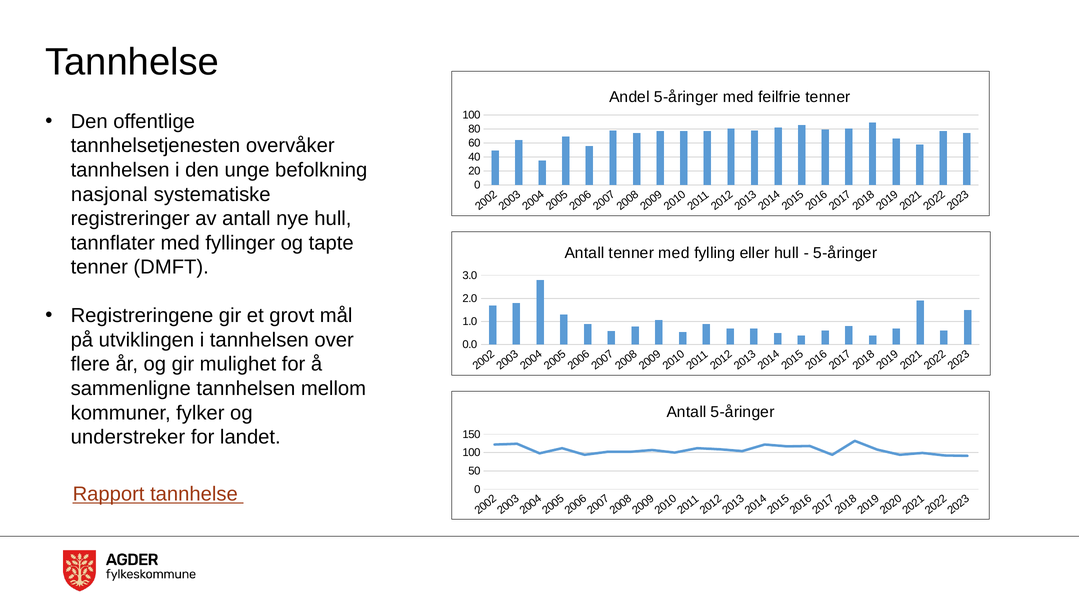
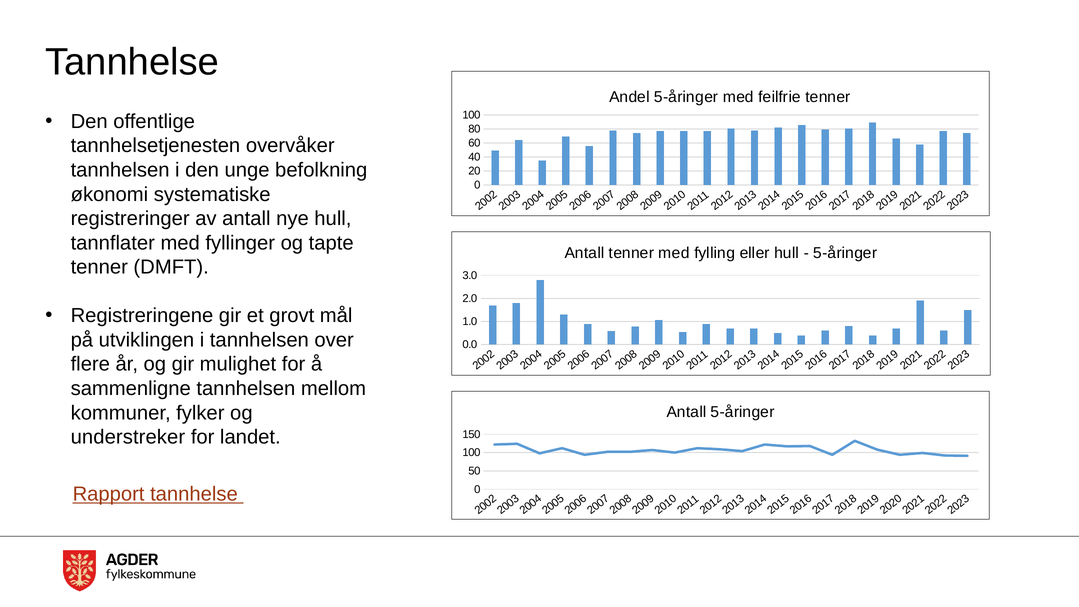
nasjonal: nasjonal -> økonomi
